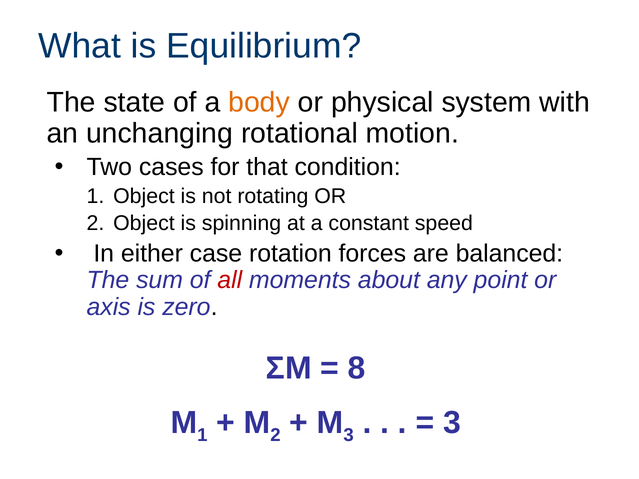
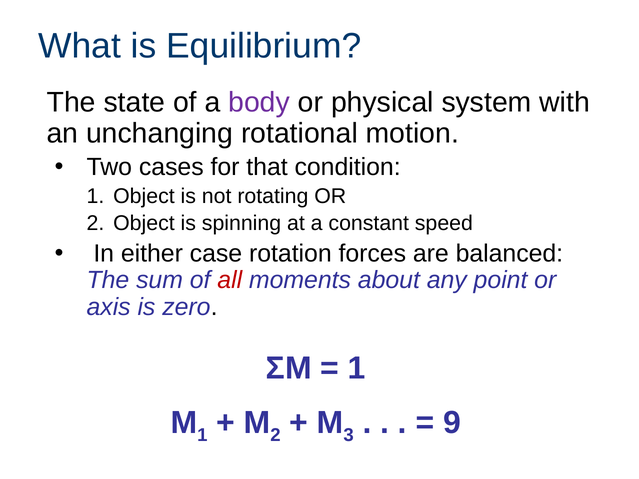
body colour: orange -> purple
8 at (357, 369): 8 -> 1
3 at (452, 423): 3 -> 9
